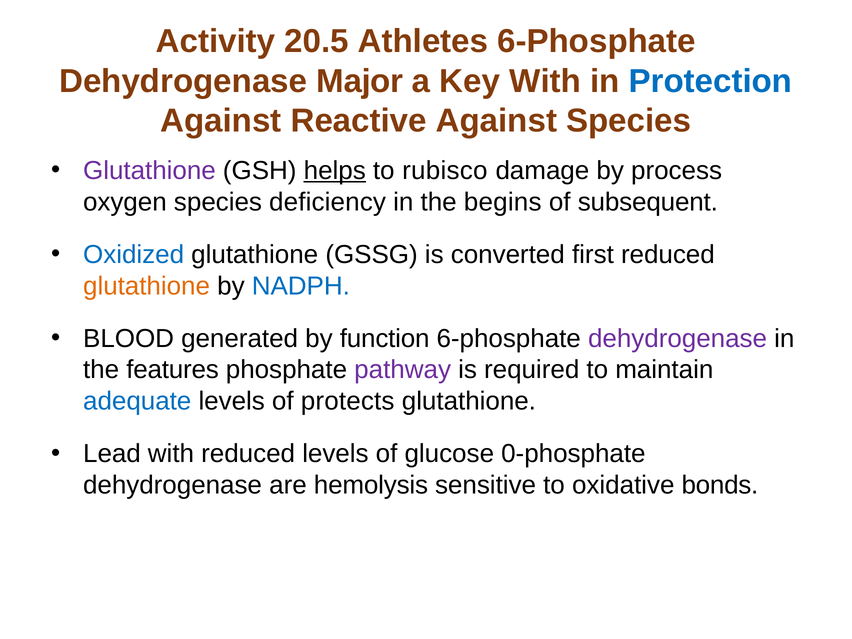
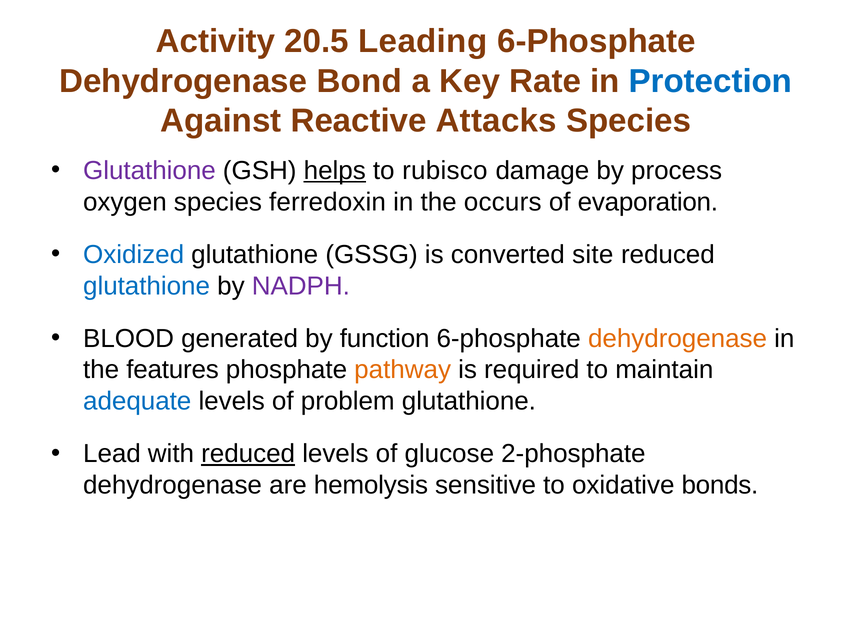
Athletes: Athletes -> Leading
Major: Major -> Bond
Key With: With -> Rate
Reactive Against: Against -> Attacks
deficiency: deficiency -> ferredoxin
begins: begins -> occurs
subsequent: subsequent -> evaporation
first: first -> site
glutathione at (147, 286) colour: orange -> blue
NADPH colour: blue -> purple
dehydrogenase at (678, 339) colour: purple -> orange
pathway colour: purple -> orange
protects: protects -> problem
reduced at (248, 454) underline: none -> present
0-phosphate: 0-phosphate -> 2-phosphate
